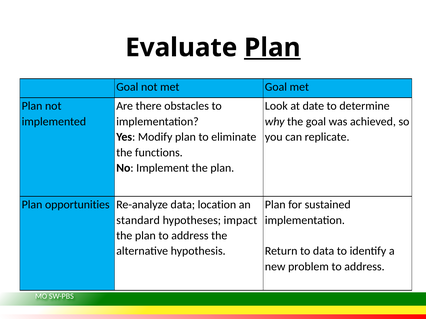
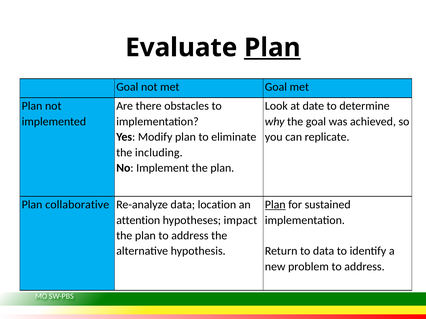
functions: functions -> including
opportunities: opportunities -> collaborative
Plan at (275, 205) underline: none -> present
standard: standard -> attention
